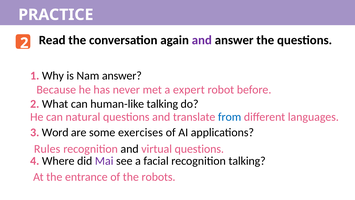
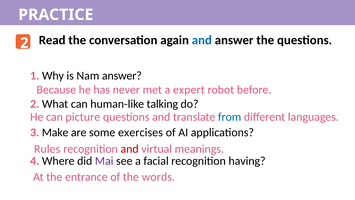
and at (202, 40) colour: purple -> blue
natural: natural -> picture
Word: Word -> Make
and at (130, 149) colour: black -> red
virtual questions: questions -> meanings
recognition talking: talking -> having
robots: robots -> words
